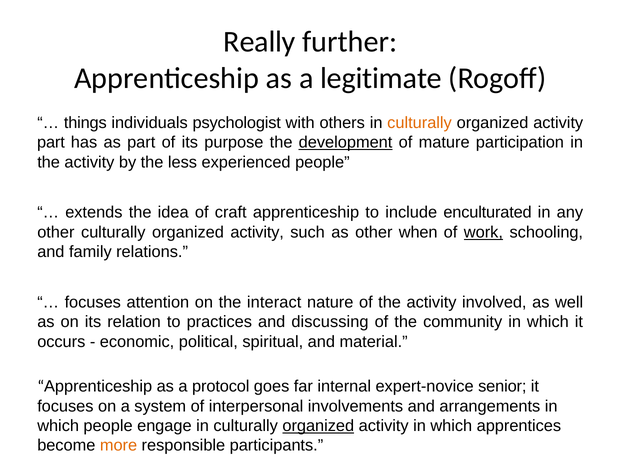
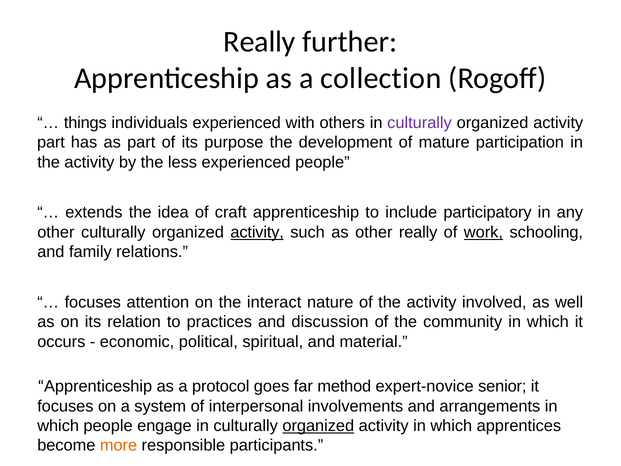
legitimate: legitimate -> collection
individuals psychologist: psychologist -> experienced
culturally at (420, 123) colour: orange -> purple
development underline: present -> none
enculturated: enculturated -> participatory
activity at (257, 232) underline: none -> present
other when: when -> really
discussing: discussing -> discussion
internal: internal -> method
